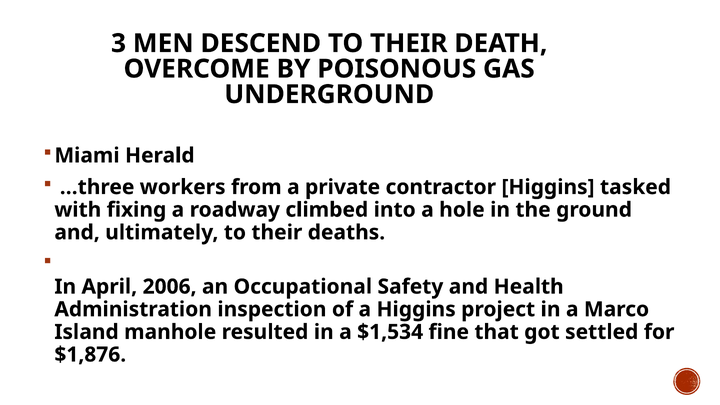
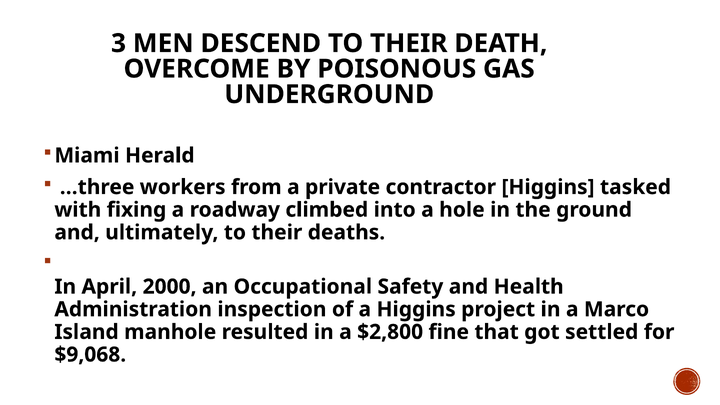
2006: 2006 -> 2000
$1,534: $1,534 -> $2,800
$1,876: $1,876 -> $9,068
